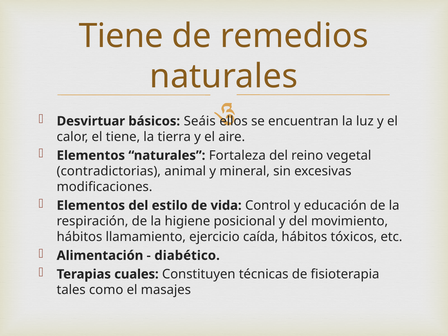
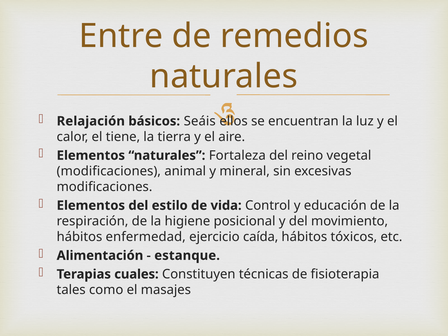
Tiene at (121, 36): Tiene -> Entre
Desvirtuar: Desvirtuar -> Relajación
contradictorias at (109, 171): contradictorias -> modificaciones
llamamiento: llamamiento -> enfermedad
diabético: diabético -> estanque
